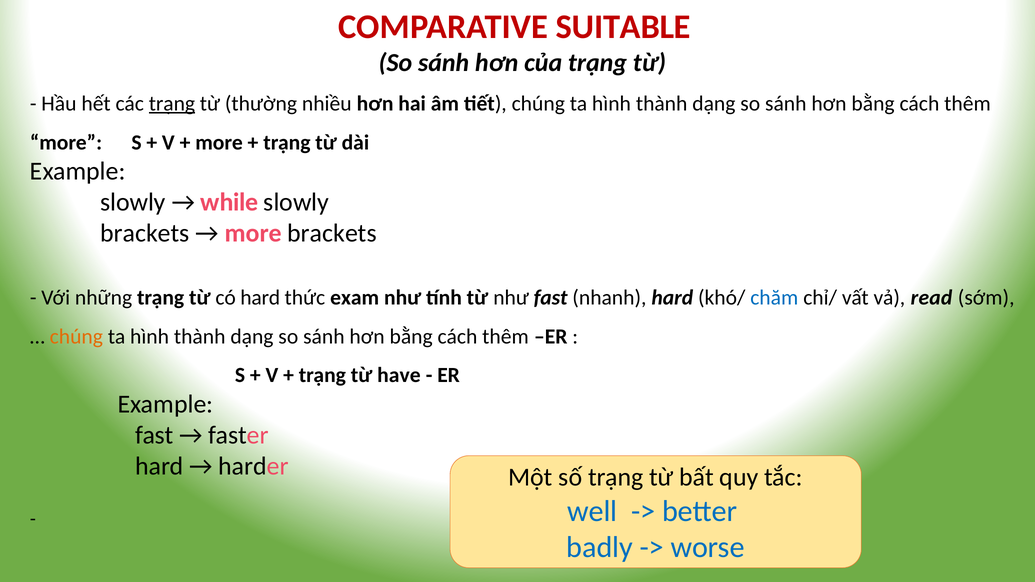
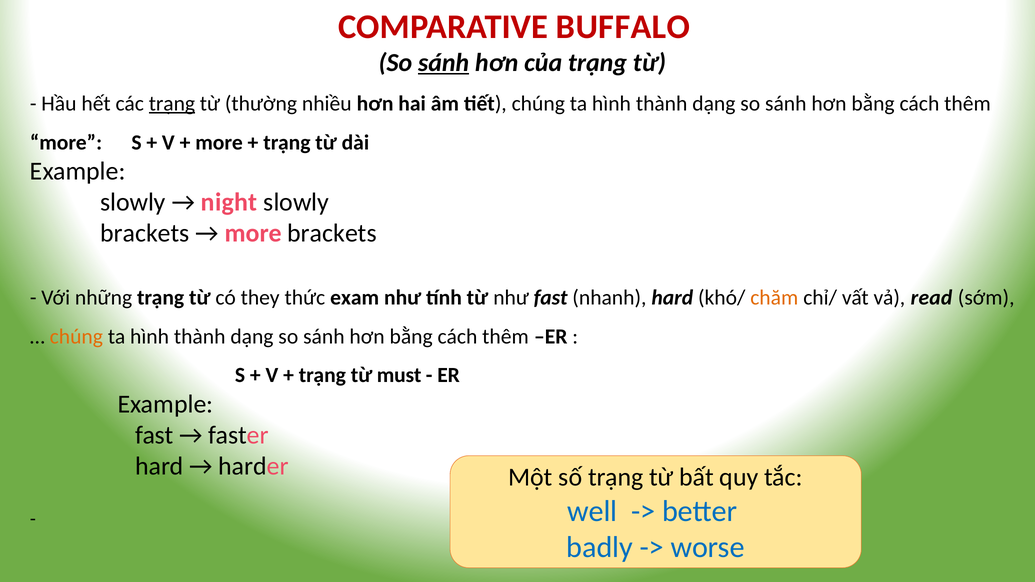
SUITABLE: SUITABLE -> BUFFALO
sánh at (444, 63) underline: none -> present
while: while -> night
có hard: hard -> they
chăm colour: blue -> orange
have: have -> must
